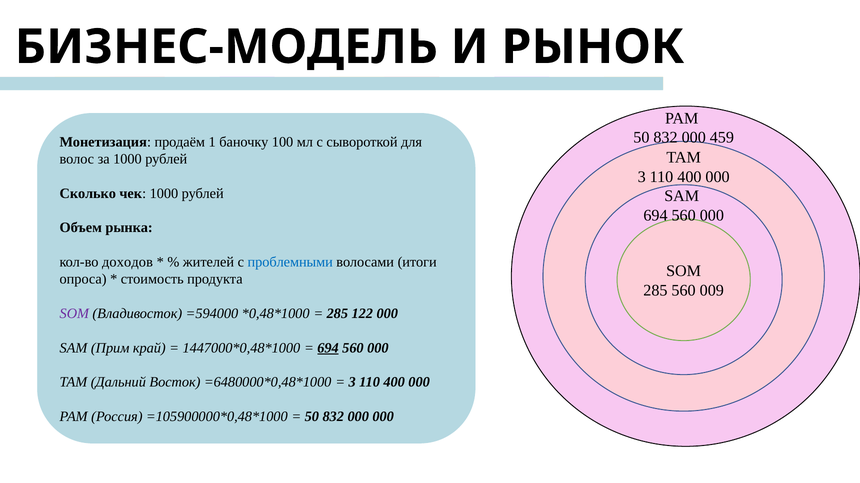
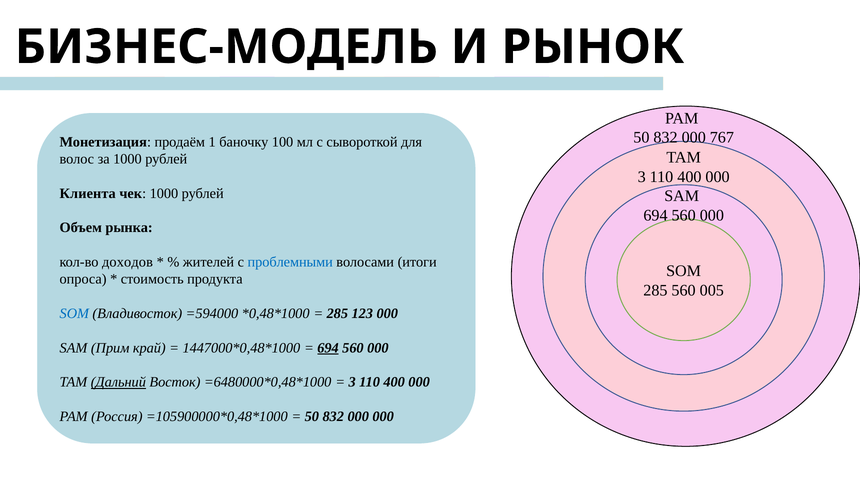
459: 459 -> 767
Сколько: Сколько -> Клиента
009: 009 -> 005
SOM at (74, 314) colour: purple -> blue
122: 122 -> 123
Дальний underline: none -> present
